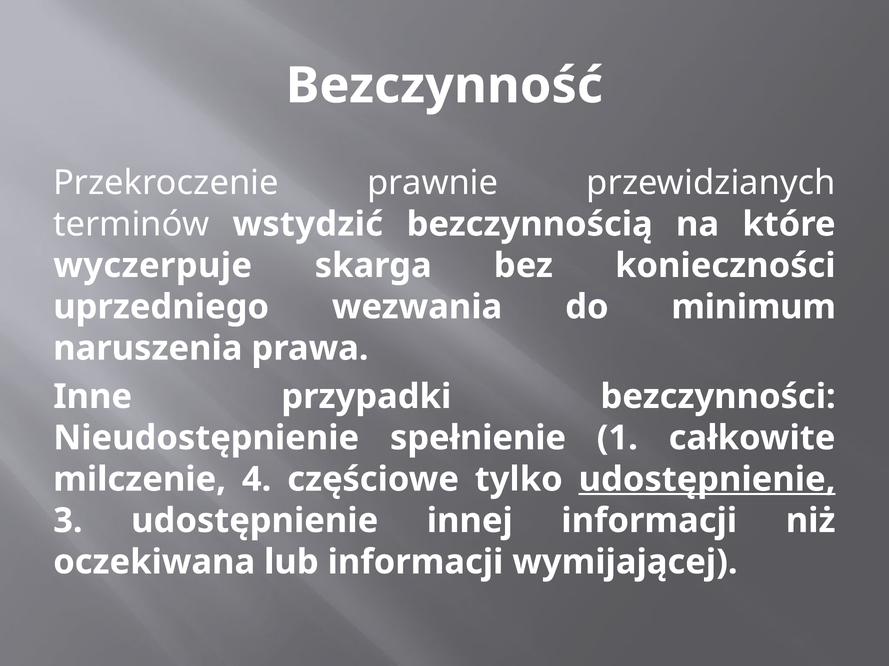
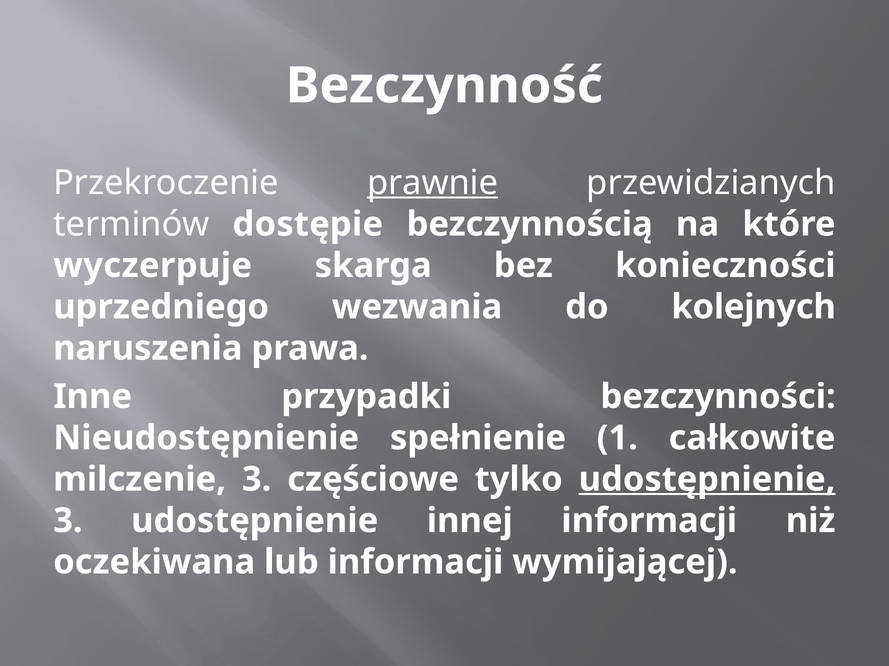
prawnie underline: none -> present
wstydzić: wstydzić -> dostępie
minimum: minimum -> kolejnych
milczenie 4: 4 -> 3
